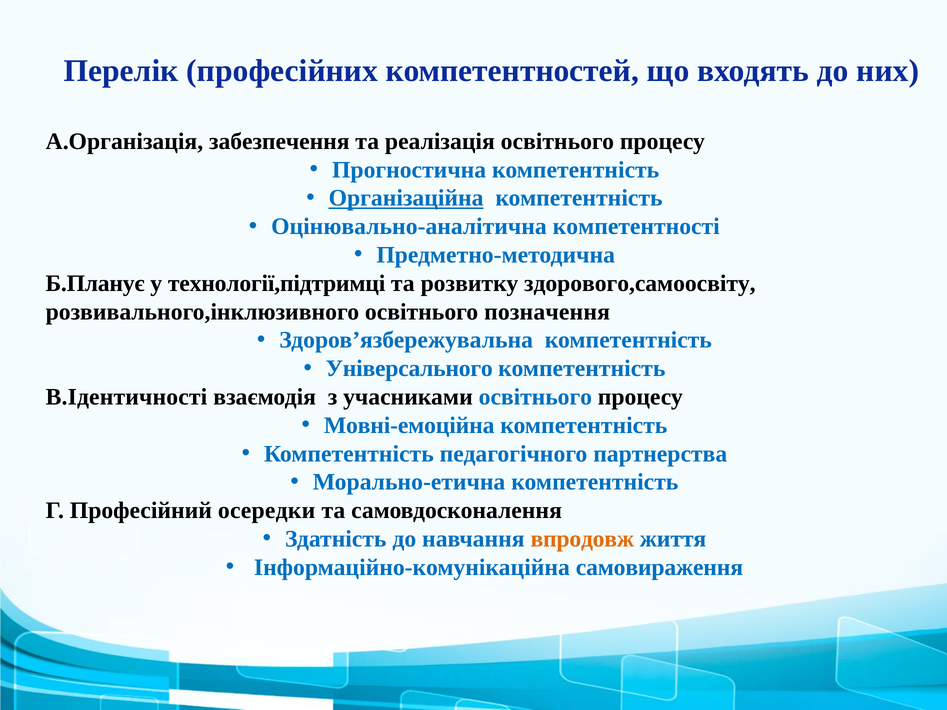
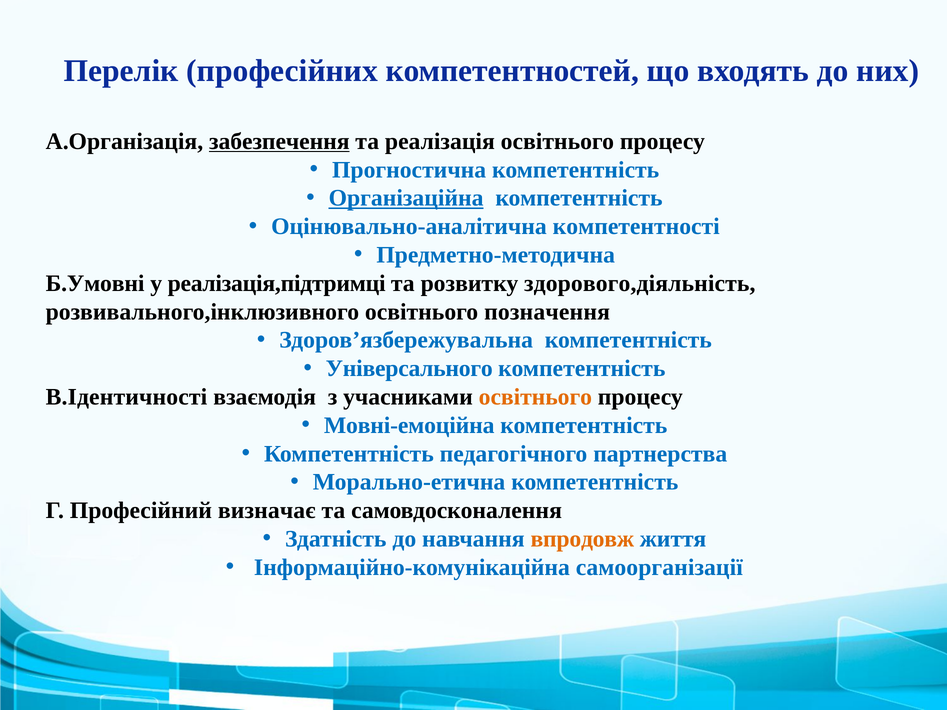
забезпечення underline: none -> present
Б.Планує: Б.Планує -> Б.Умовні
технології,підтримці: технології,підтримці -> реалізація,підтримці
здорового,самоосвіту: здорового,самоосвіту -> здорового,діяльність
освітнього at (535, 397) colour: blue -> orange
осередки: осередки -> визначає
самовираження: самовираження -> самоорганізації
